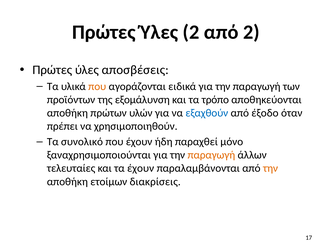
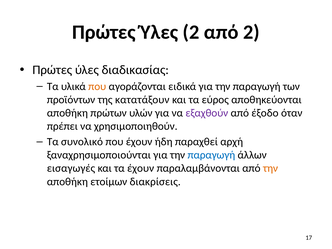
αποσβέσεις: αποσβέσεις -> διαδικασίας
εξομάλυνση: εξομάλυνση -> κατατάξουν
τρόπο: τρόπο -> εύρος
εξαχθούν colour: blue -> purple
μόνο: μόνο -> αρχή
παραγωγή at (211, 155) colour: orange -> blue
τελευταίες: τελευταίες -> εισαγωγές
